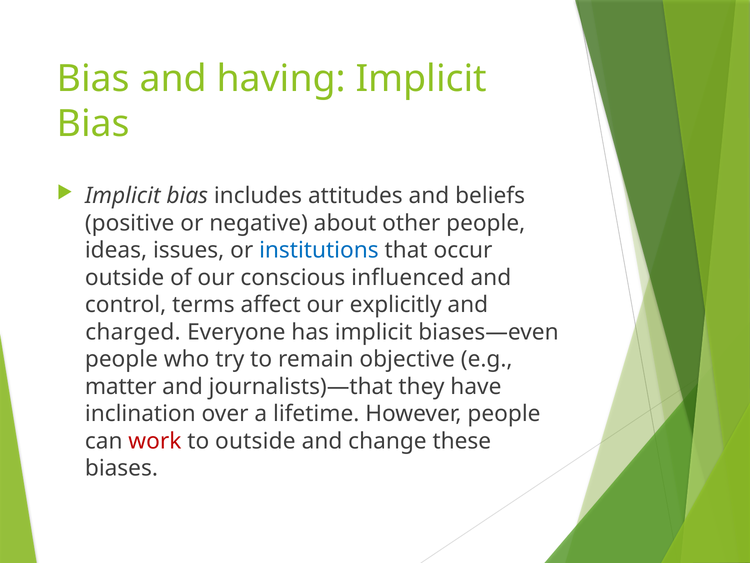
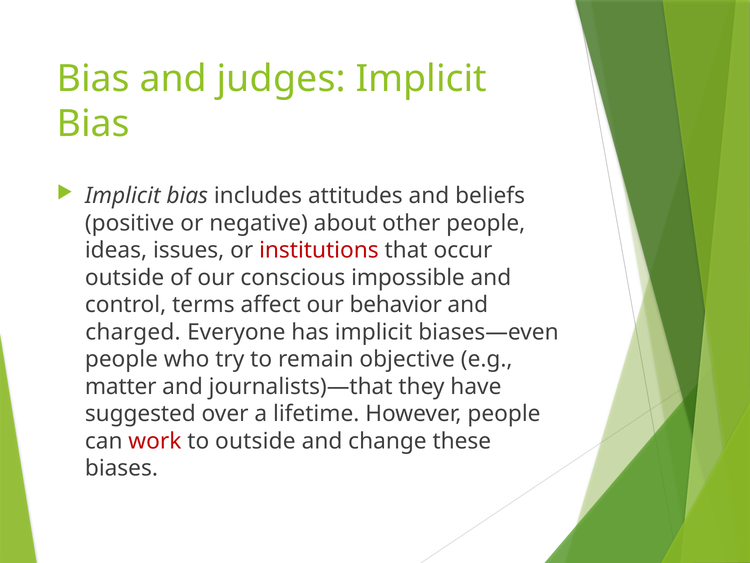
having: having -> judges
institutions colour: blue -> red
influenced: influenced -> impossible
explicitly: explicitly -> behavior
inclination: inclination -> suggested
